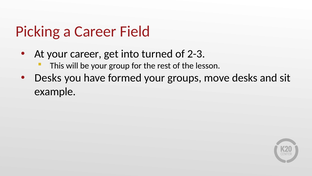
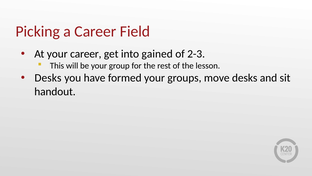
turned: turned -> gained
example: example -> handout
